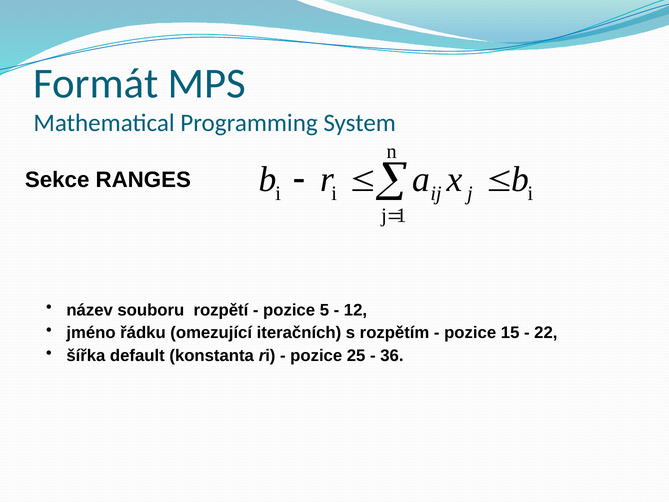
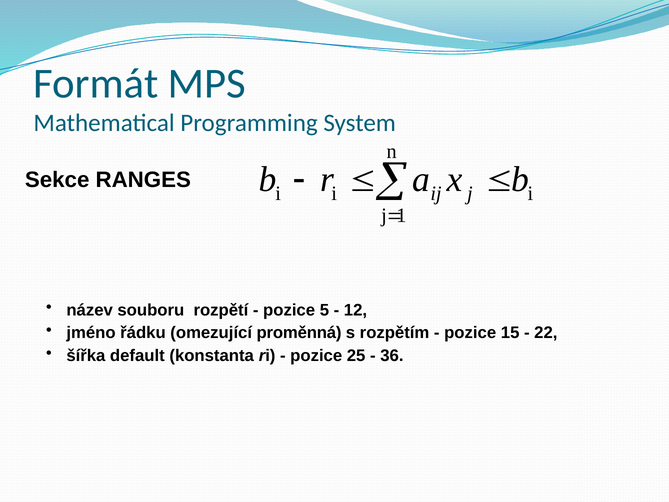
iteračních: iteračních -> proměnná
